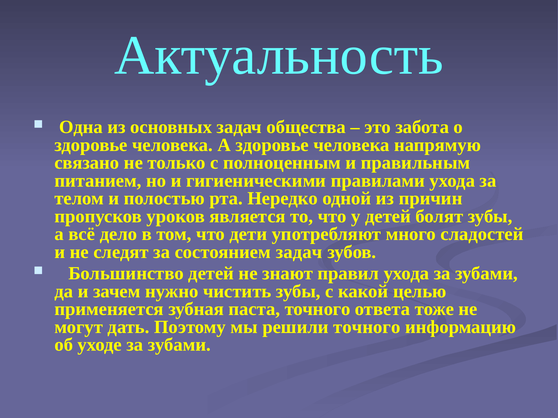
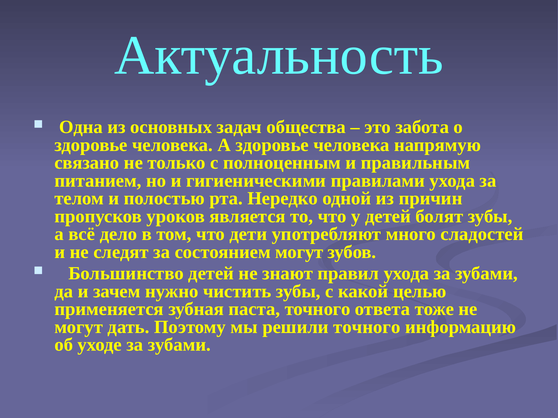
состоянием задач: задач -> могут
